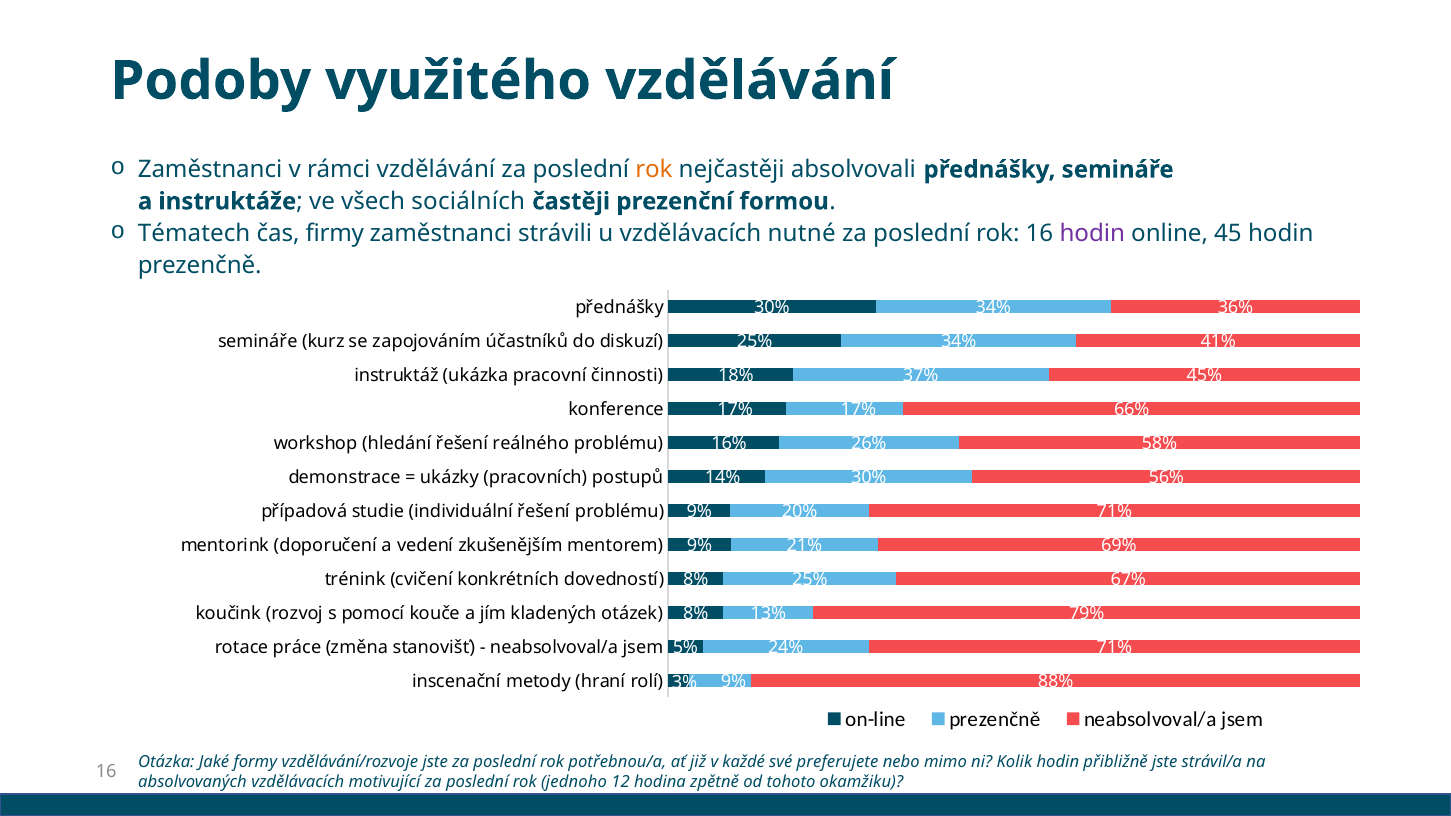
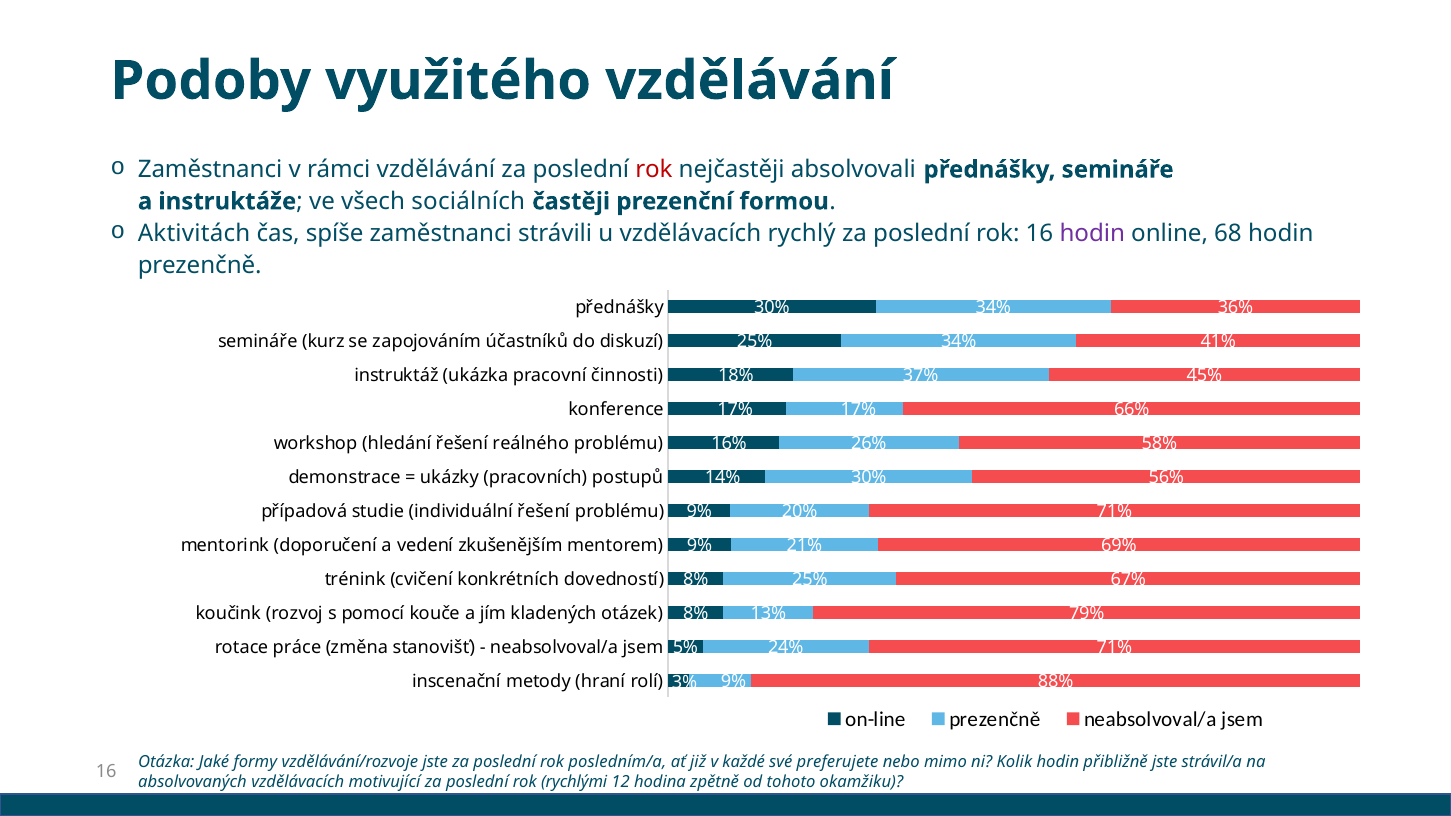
rok at (654, 170) colour: orange -> red
Tématech: Tématech -> Aktivitách
firmy: firmy -> spíše
nutné: nutné -> rychlý
45: 45 -> 68
potřebnou/a: potřebnou/a -> posledním/a
jednoho: jednoho -> rychlými
